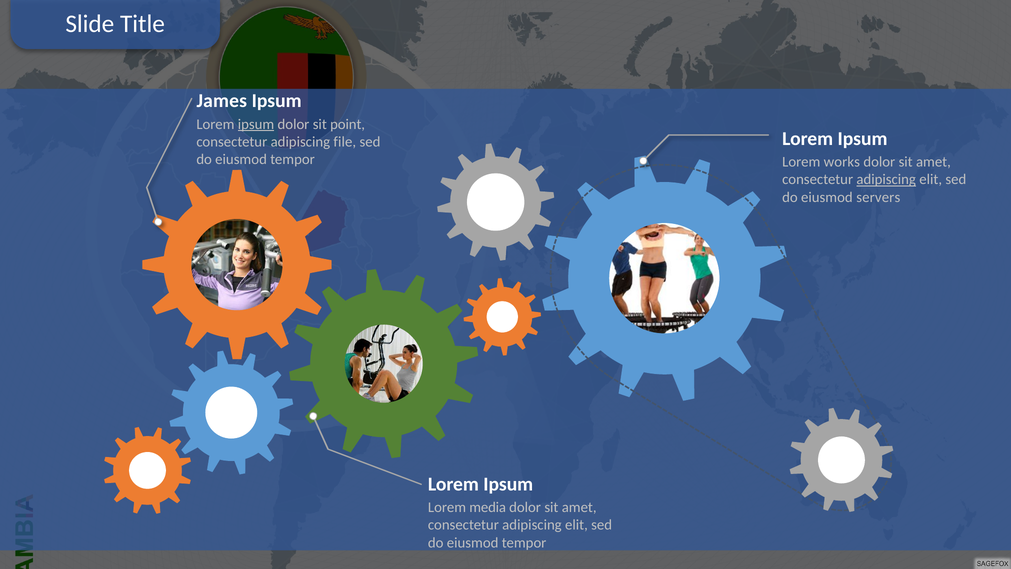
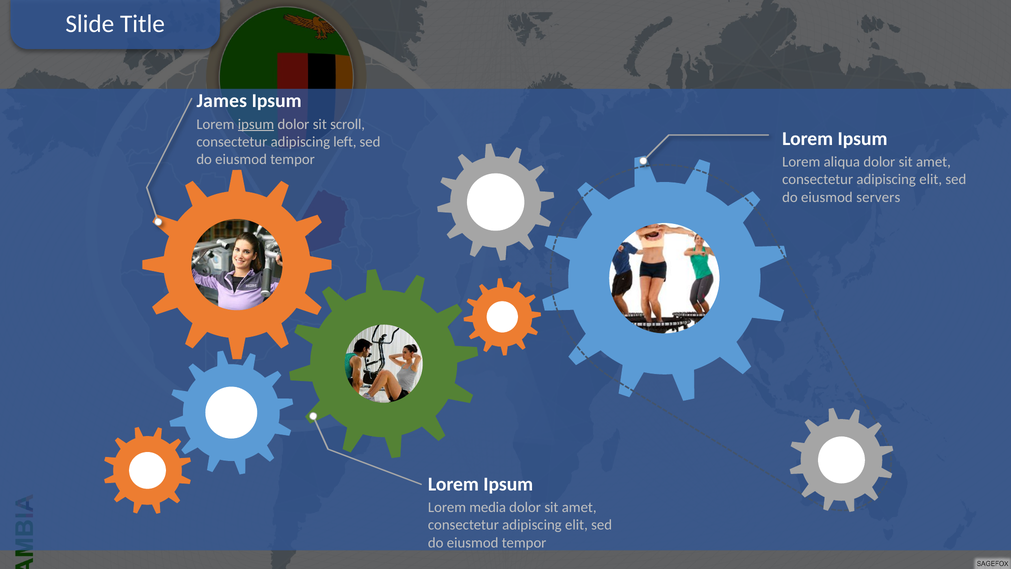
point: point -> scroll
file: file -> left
works: works -> aliqua
adipiscing at (886, 180) underline: present -> none
